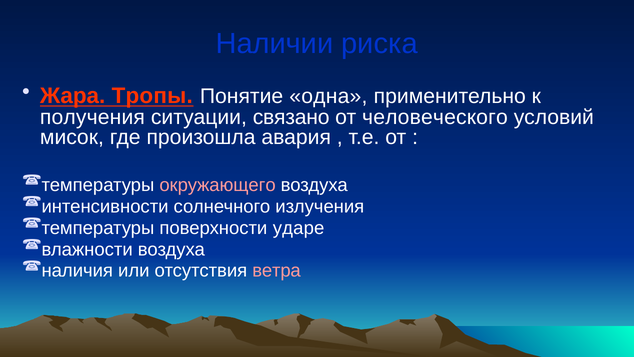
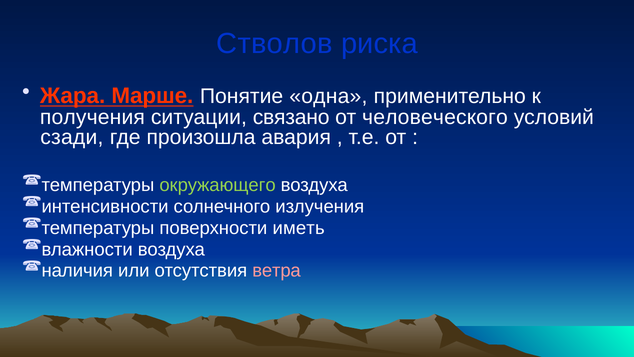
Наличии: Наличии -> Стволов
Тропы: Тропы -> Марше
мисок: мисок -> сзади
окружающего colour: pink -> light green
ударе: ударе -> иметь
